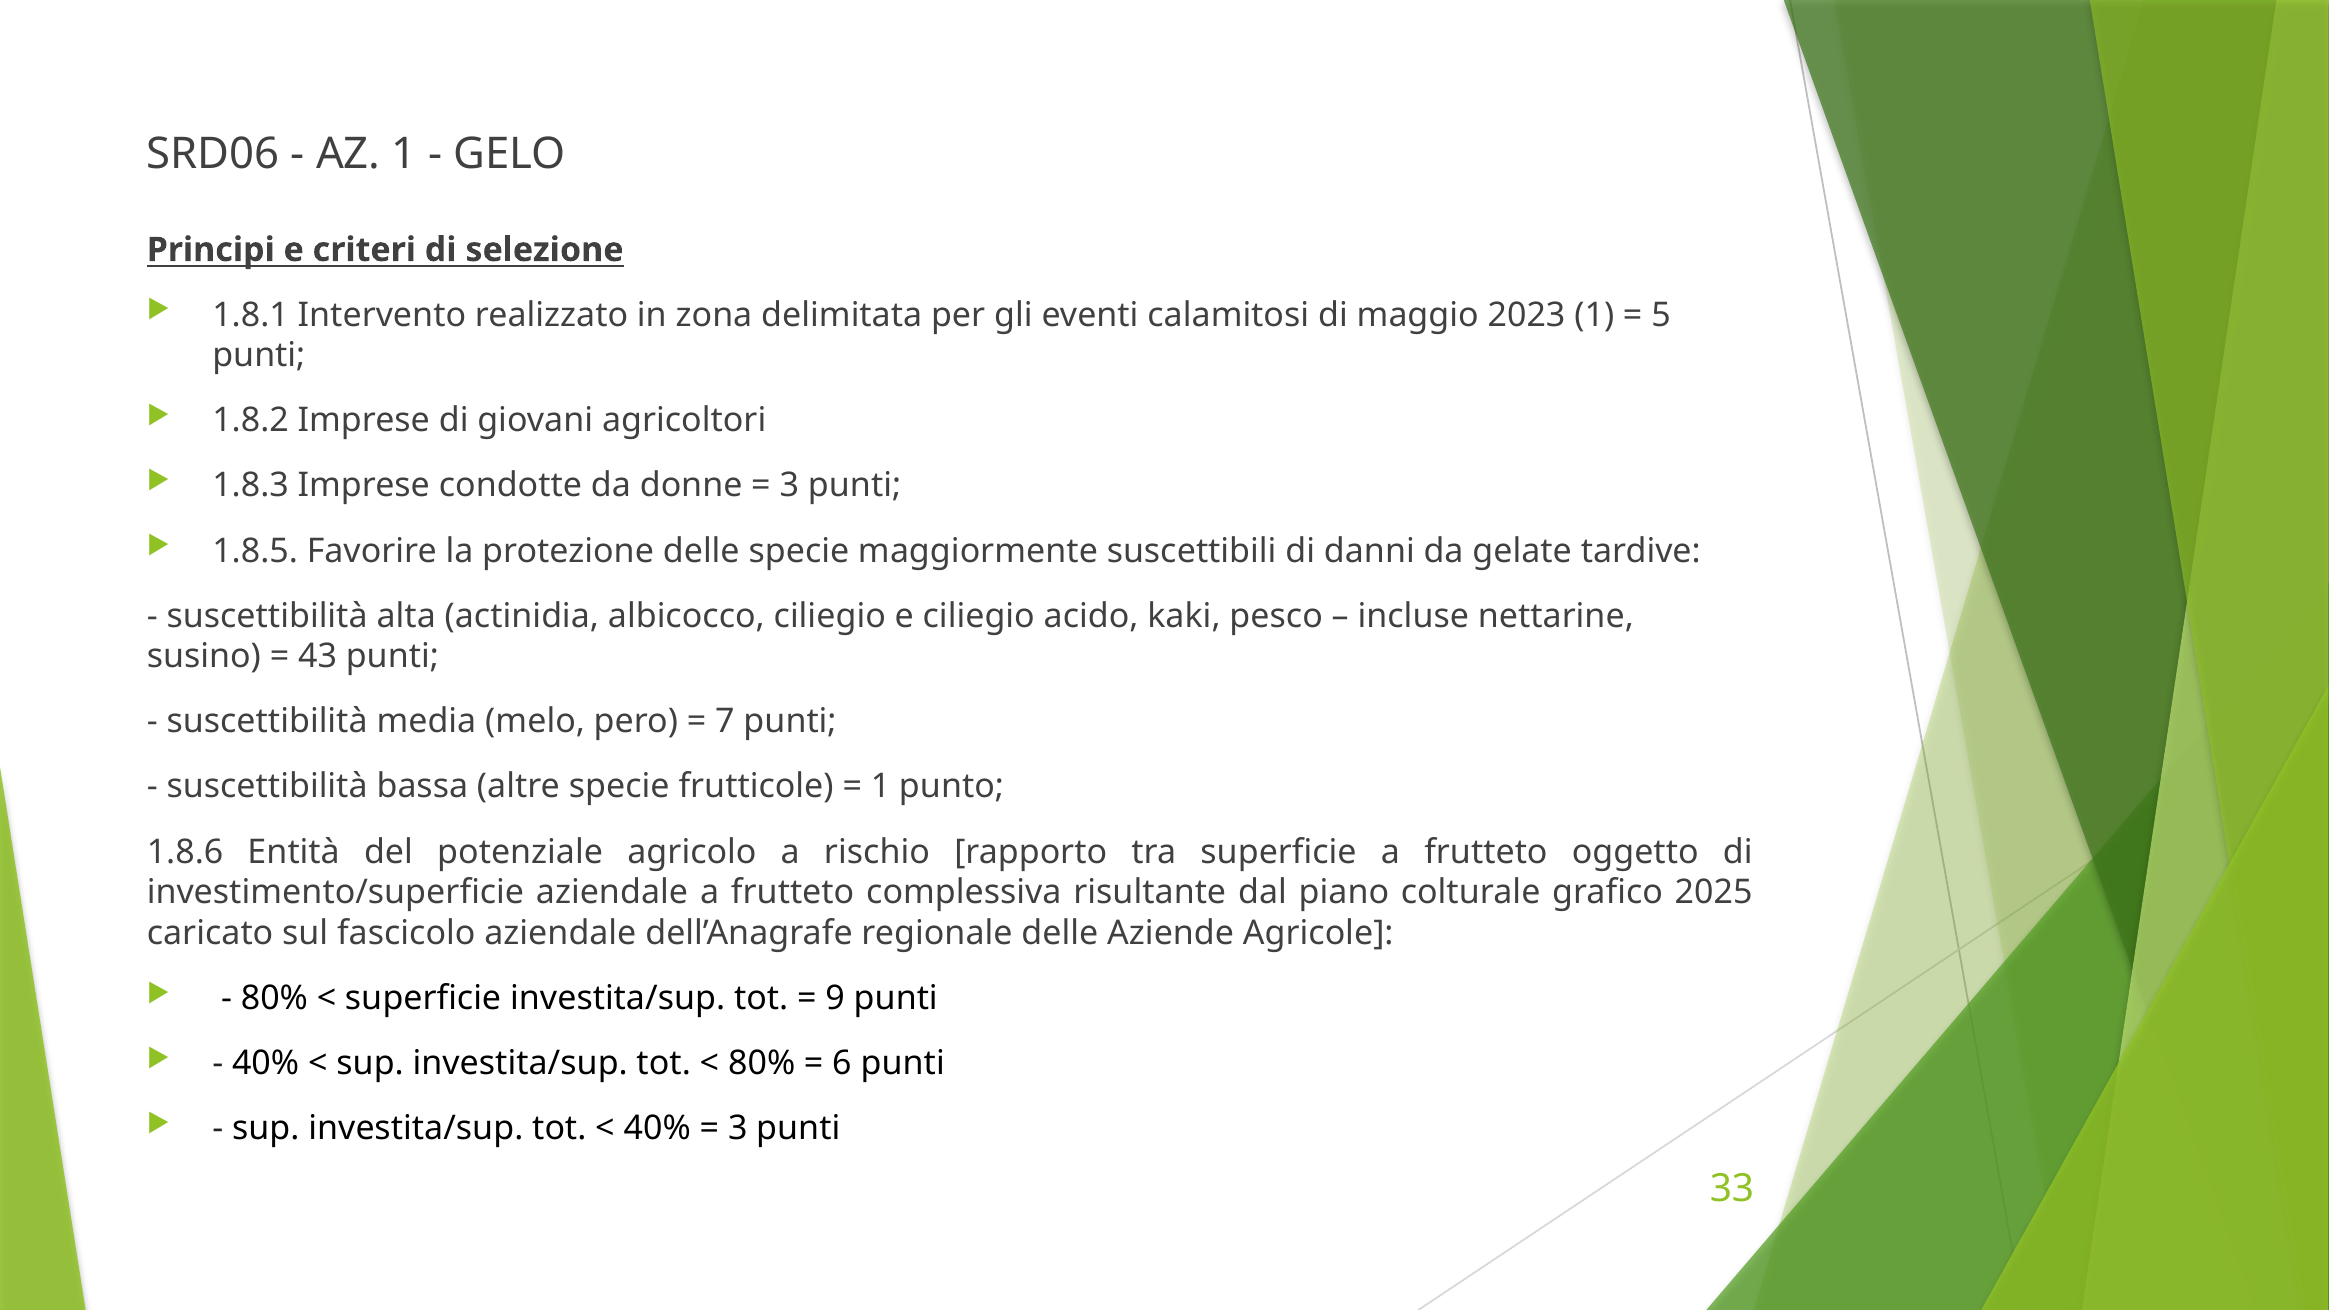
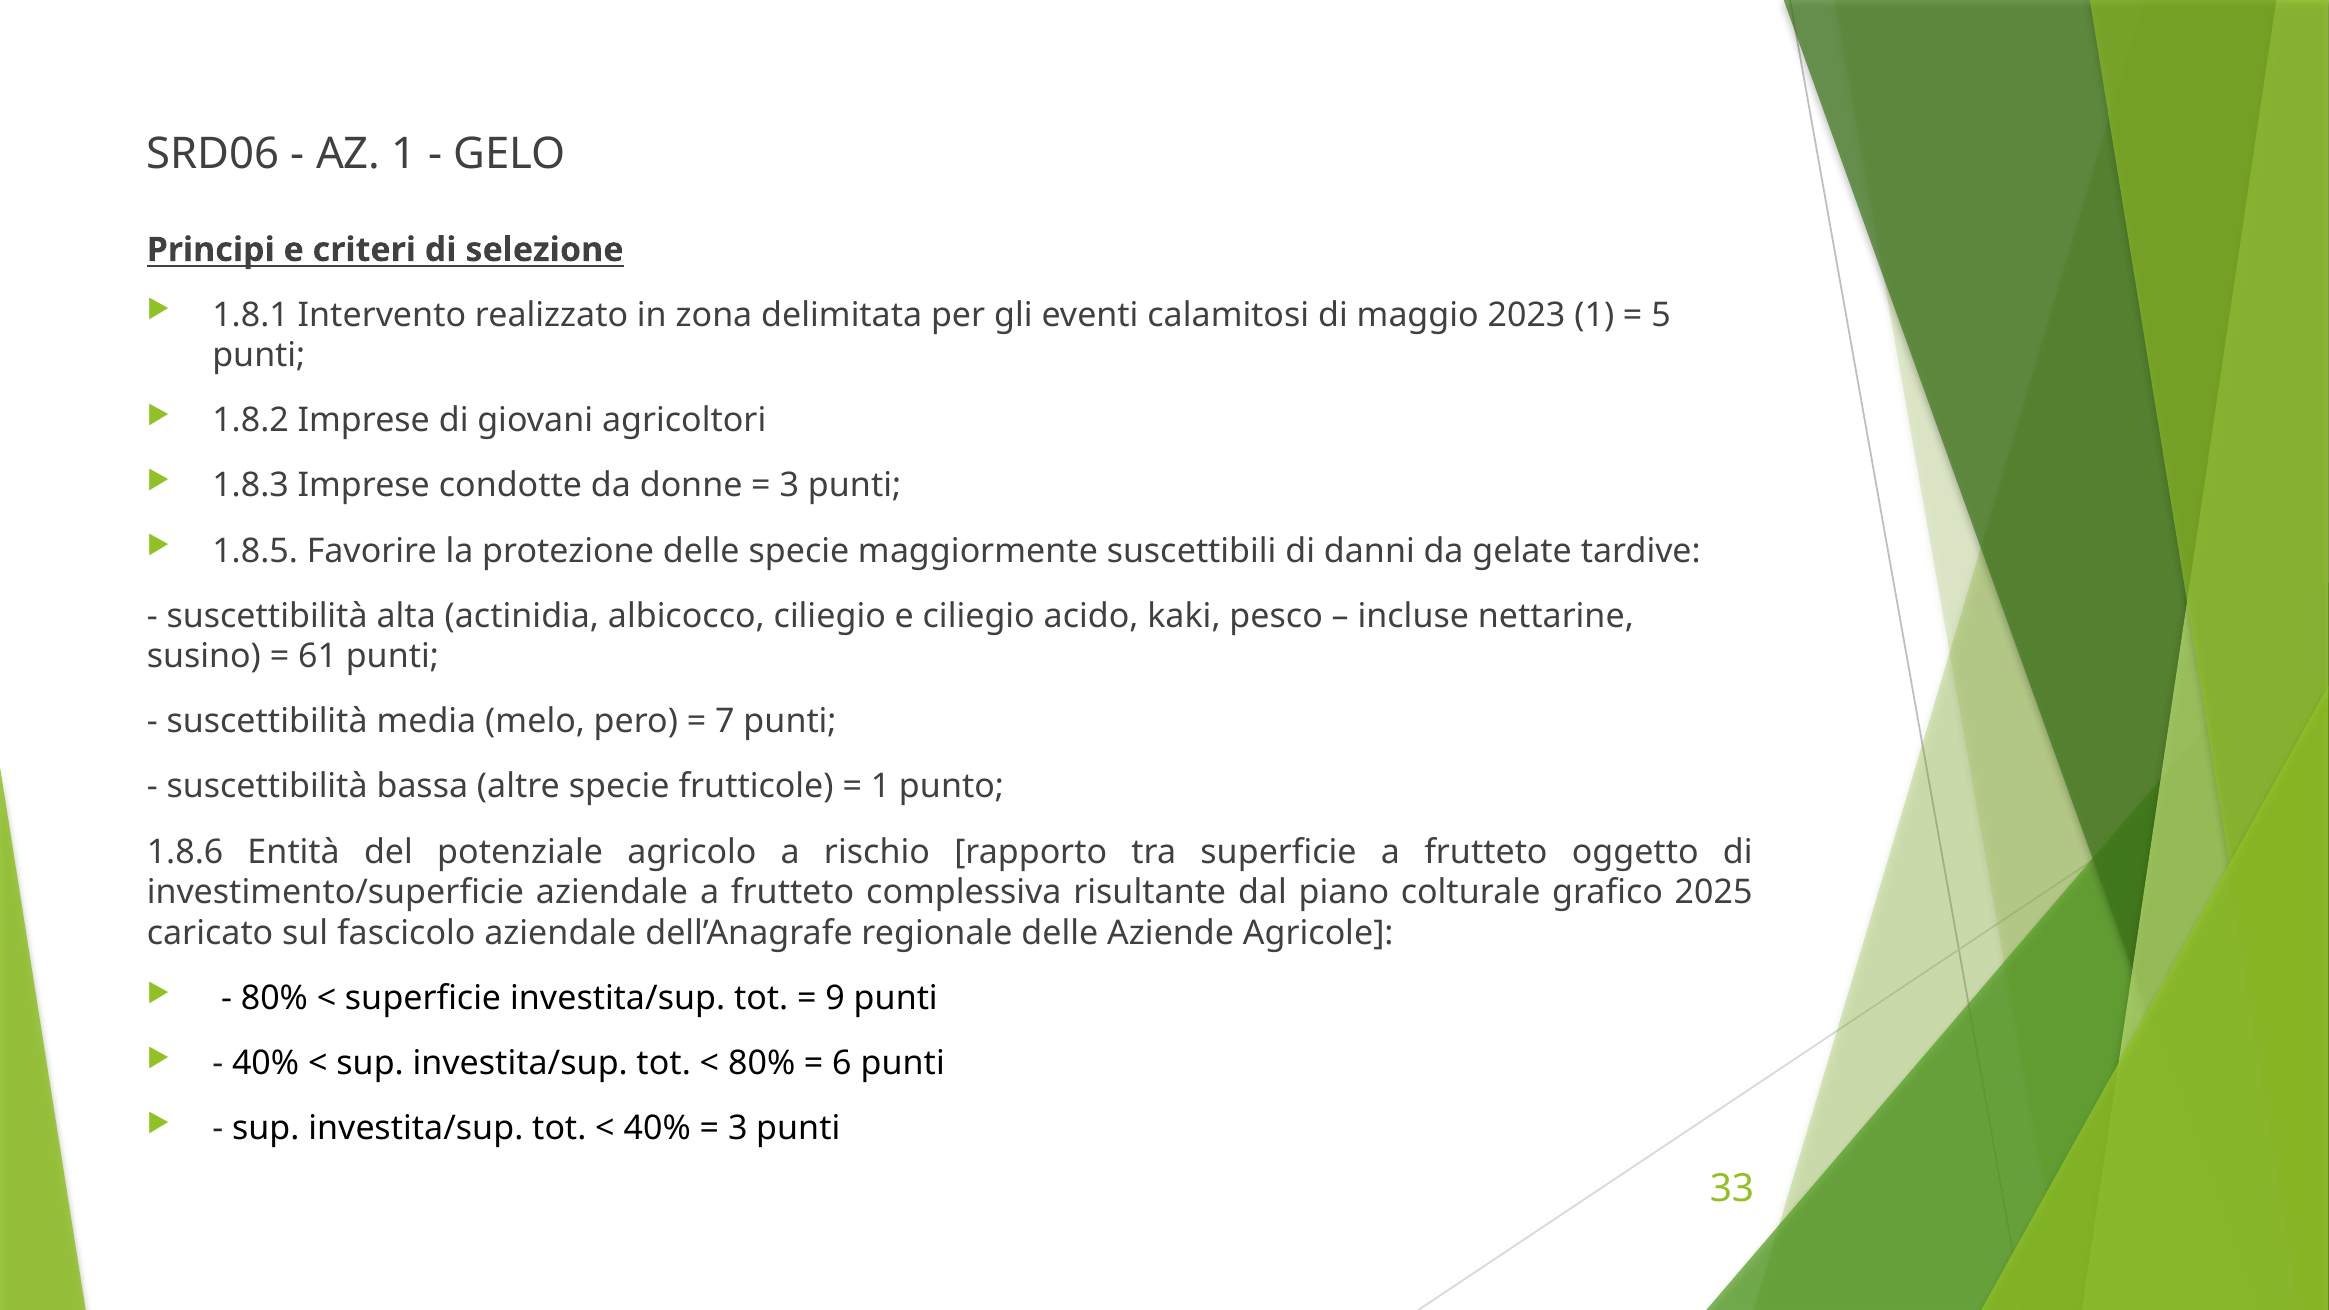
43: 43 -> 61
